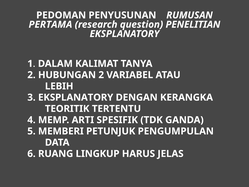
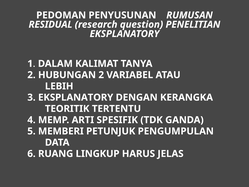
PERTAMA: PERTAMA -> RESIDUAL
